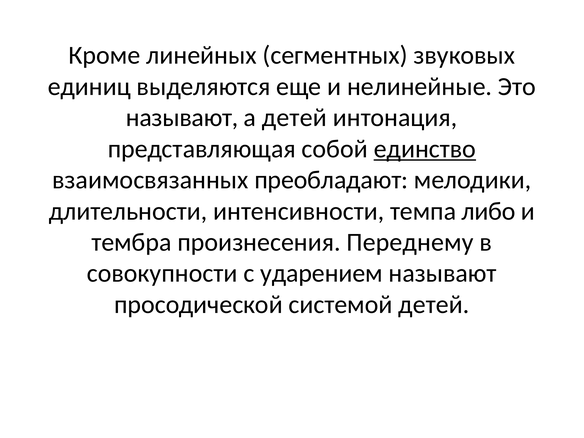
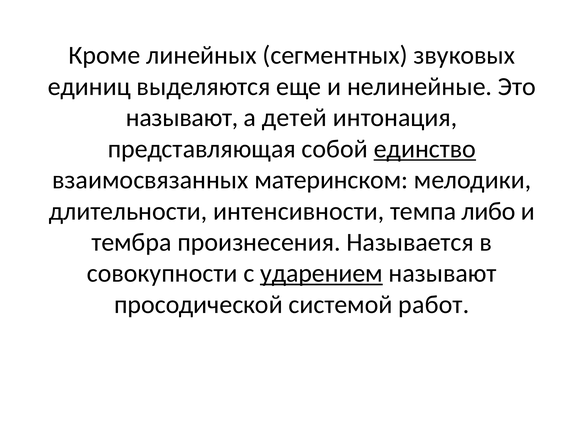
преобладают: преобладают -> материнском
Переднему: Переднему -> Называется
ударением underline: none -> present
системой детей: детей -> работ
